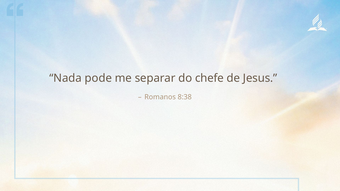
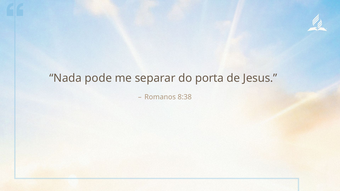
chefe: chefe -> porta
